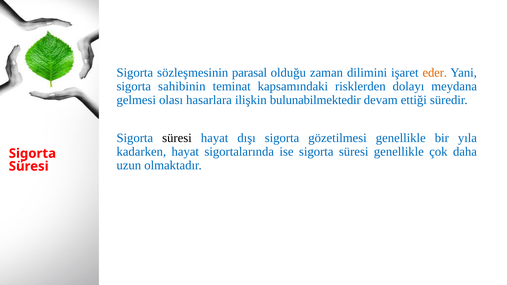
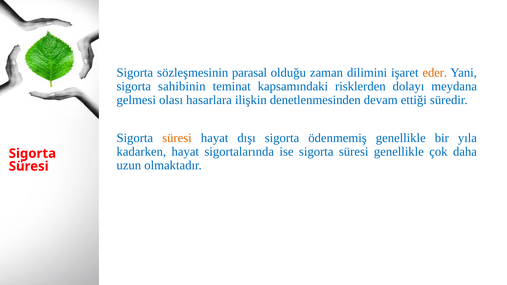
bulunabilmektedir: bulunabilmektedir -> denetlenmesinden
süresi at (177, 138) colour: black -> orange
gözetilmesi: gözetilmesi -> ödenmemiş
